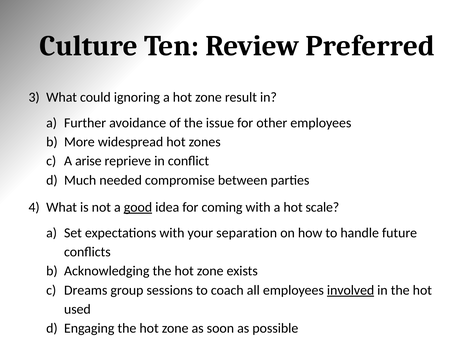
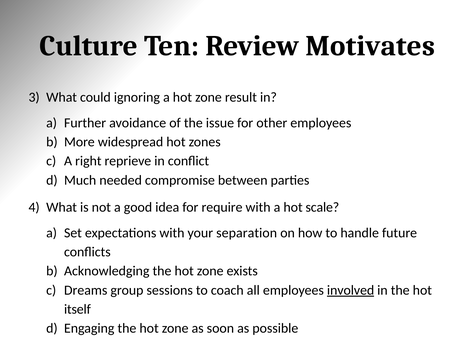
Preferred: Preferred -> Motivates
arise: arise -> right
good underline: present -> none
coming: coming -> require
used: used -> itself
